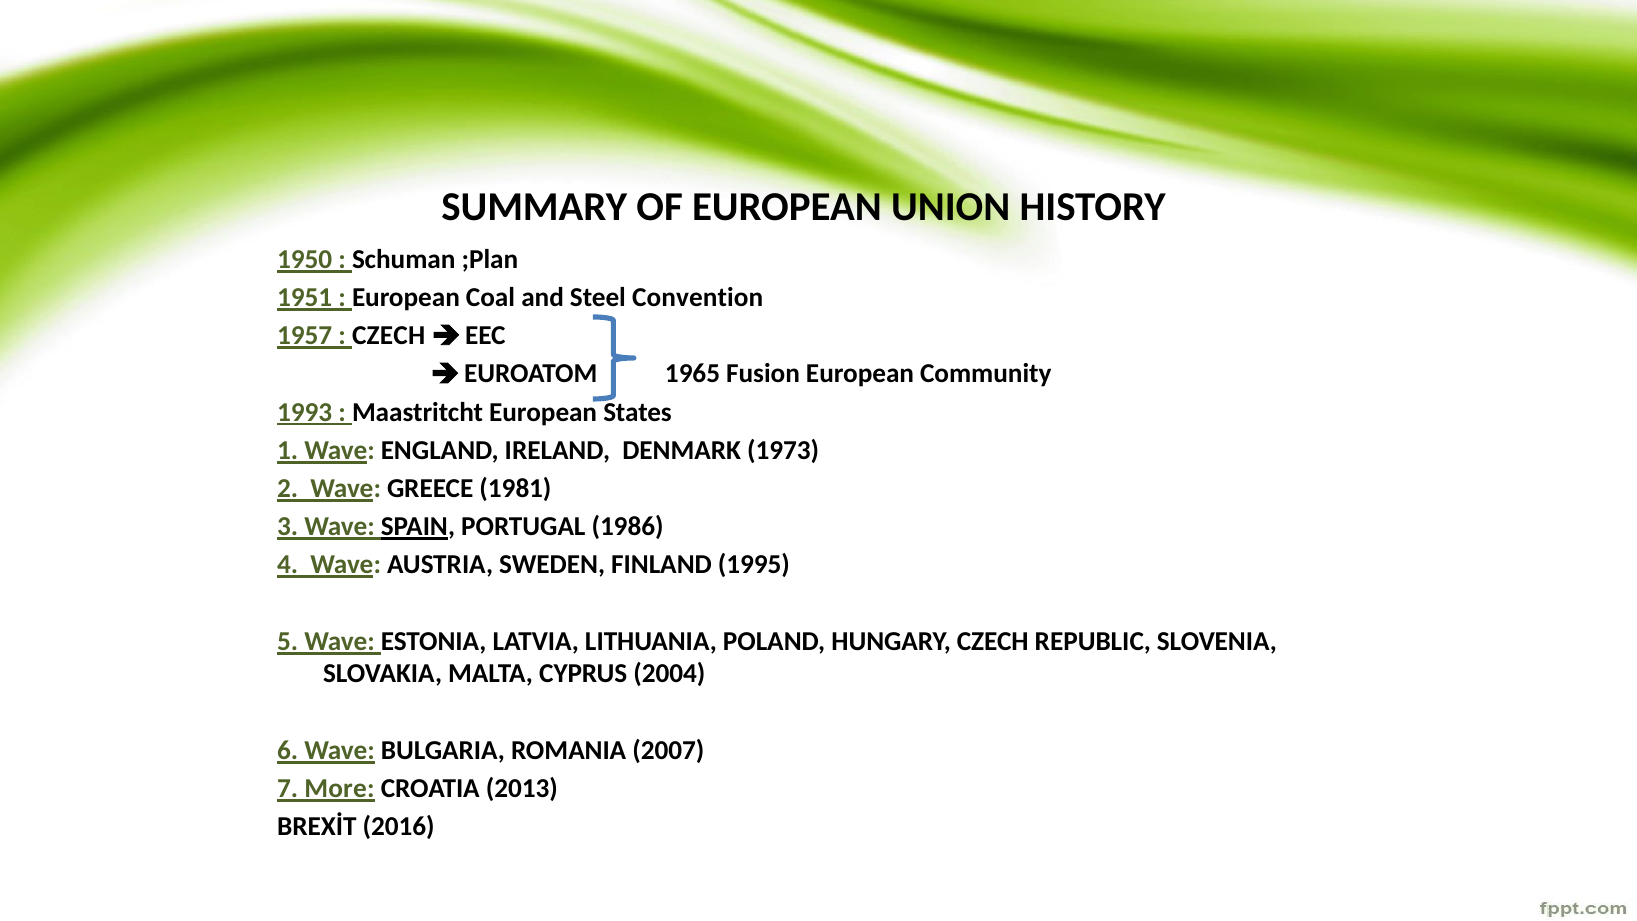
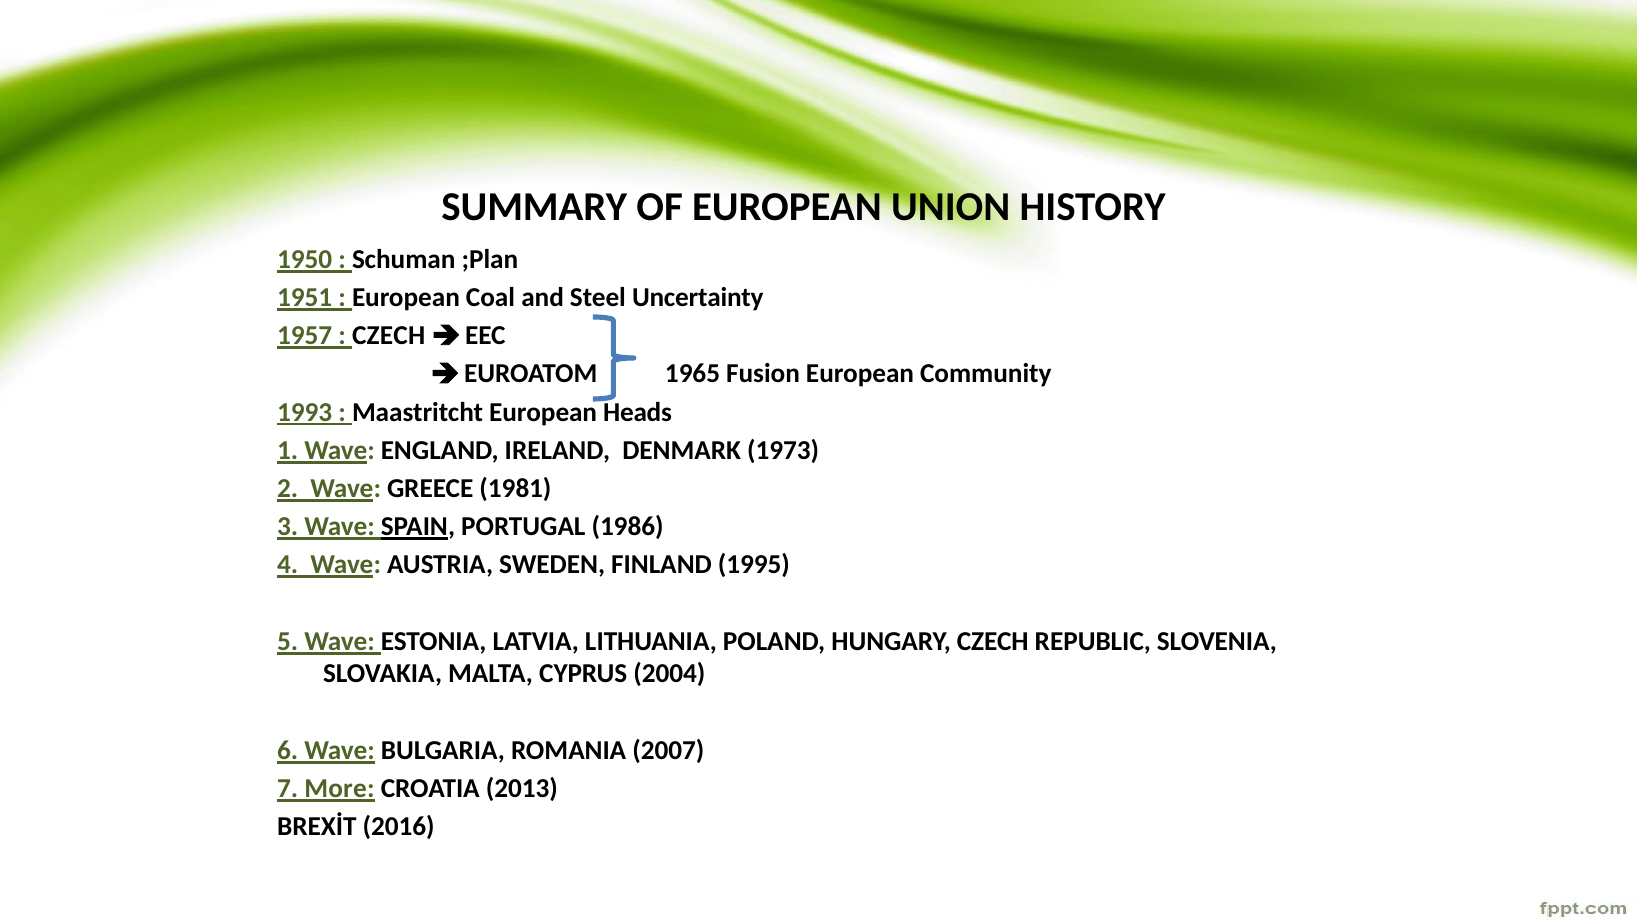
Convention: Convention -> Uncertainty
States: States -> Heads
